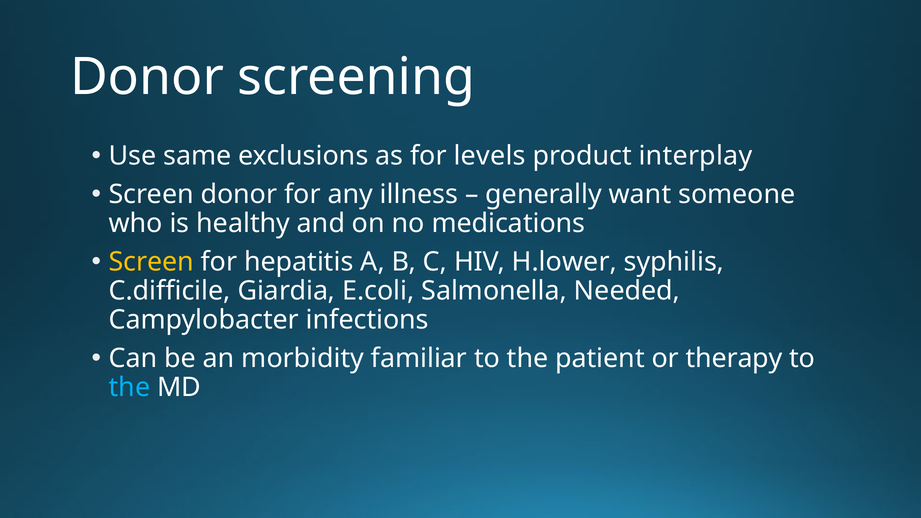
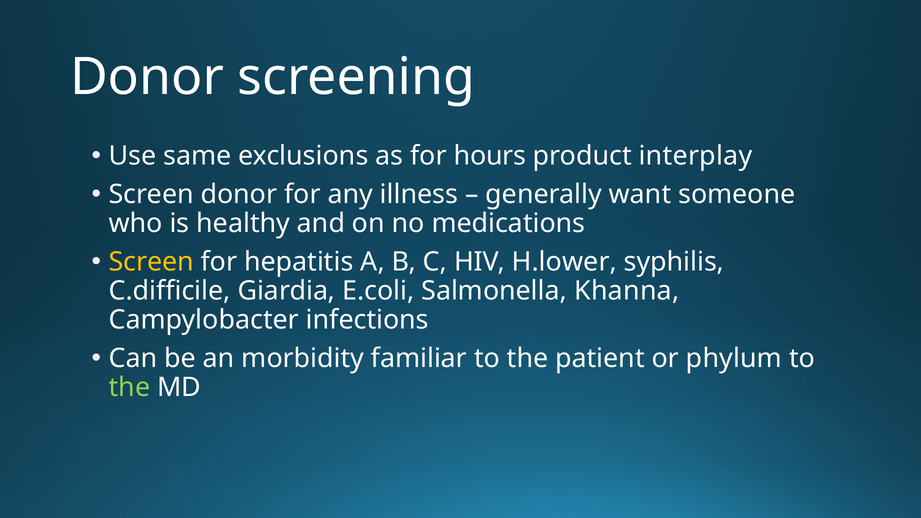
levels: levels -> hours
Needed: Needed -> Khanna
therapy: therapy -> phylum
the at (129, 388) colour: light blue -> light green
